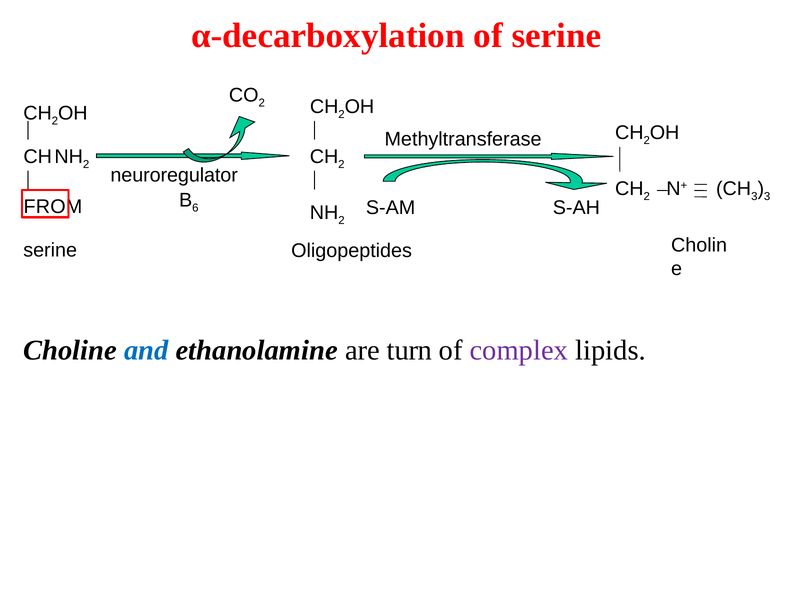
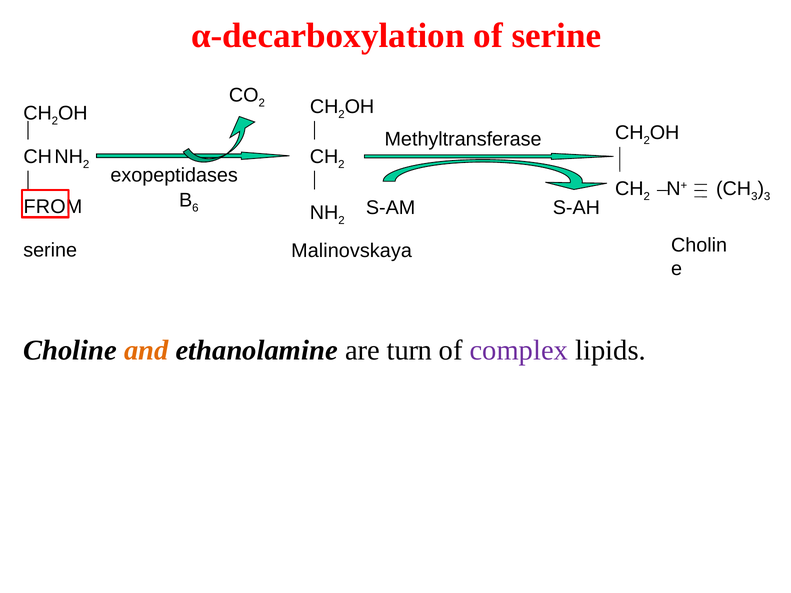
neuroregulator: neuroregulator -> exopeptidases
Oligopeptides: Oligopeptides -> Malinovskaya
and colour: blue -> orange
